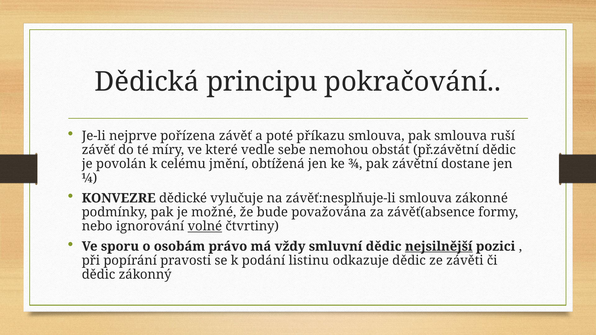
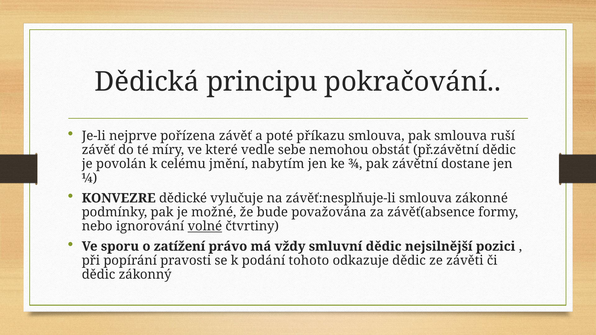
obtížená: obtížená -> nabytím
osobám: osobám -> zatížení
nejsilnější underline: present -> none
listinu: listinu -> tohoto
